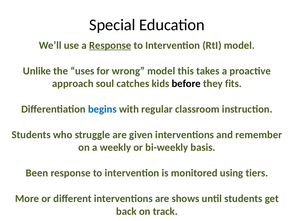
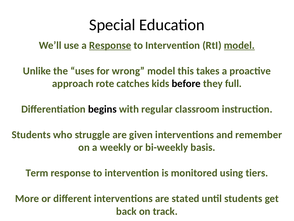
model at (239, 45) underline: none -> present
soul: soul -> rote
fits: fits -> full
begins colour: blue -> black
Been: Been -> Term
shows: shows -> stated
